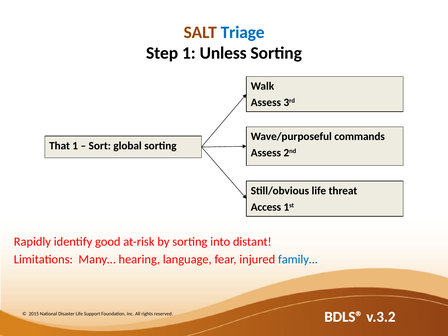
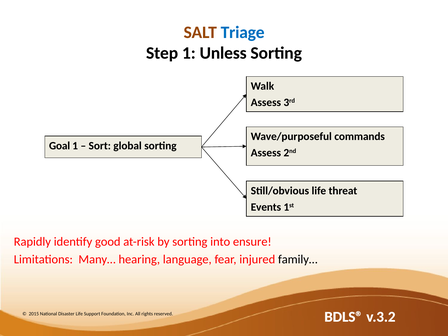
That: That -> Goal
Access: Access -> Events
distant: distant -> ensure
family… colour: blue -> black
